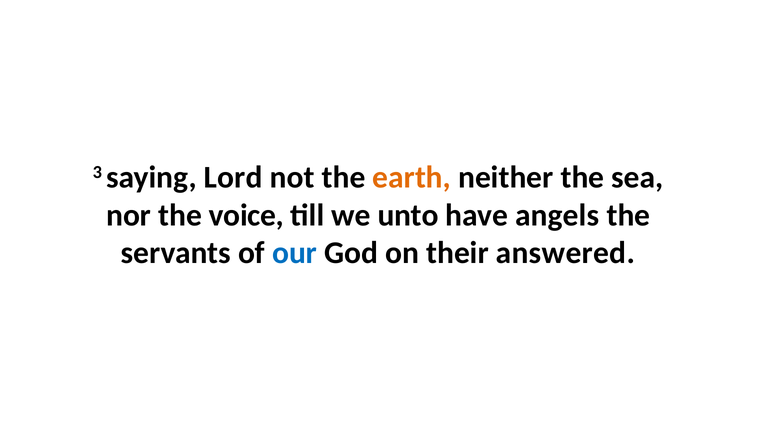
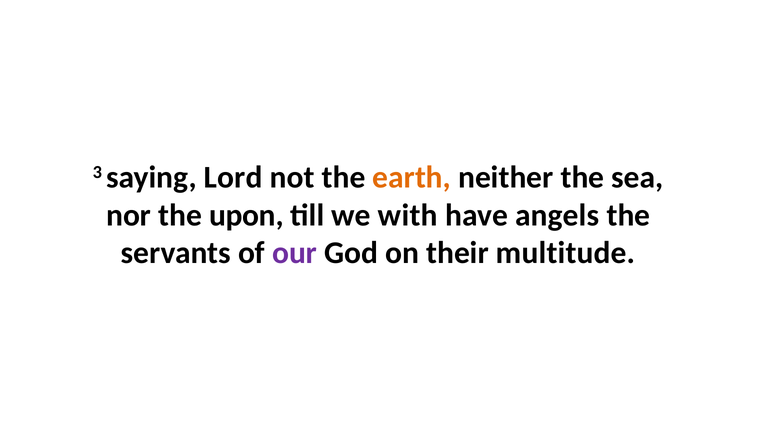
voice: voice -> upon
unto: unto -> with
our colour: blue -> purple
answered: answered -> multitude
